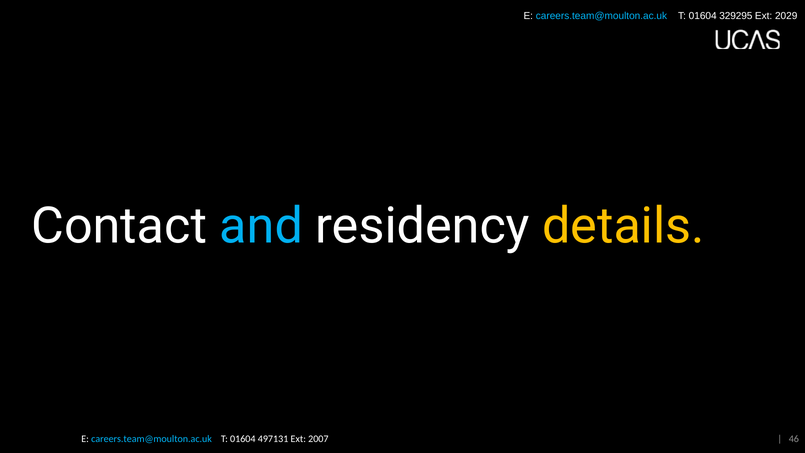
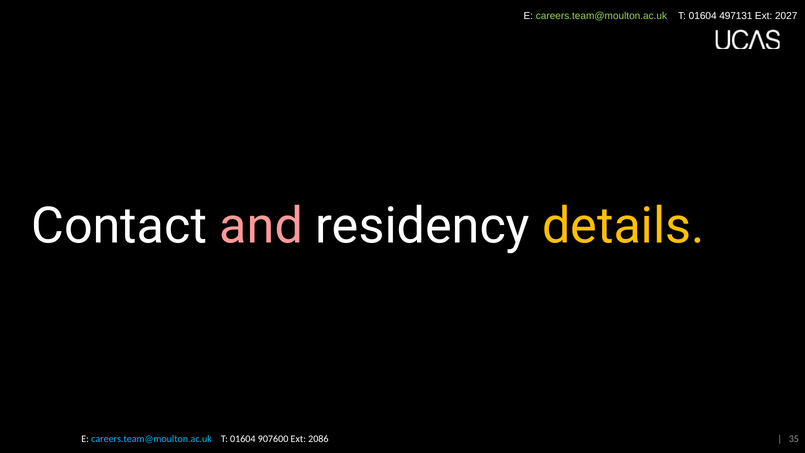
careers.team@moulton.ac.uk at (601, 16) colour: light blue -> light green
329295: 329295 -> 497131
2029: 2029 -> 2027
and colour: light blue -> pink
46: 46 -> 35
497131: 497131 -> 907600
2007: 2007 -> 2086
